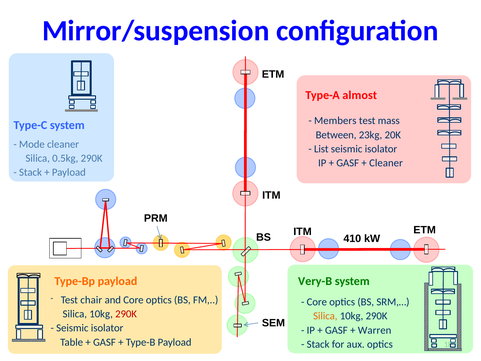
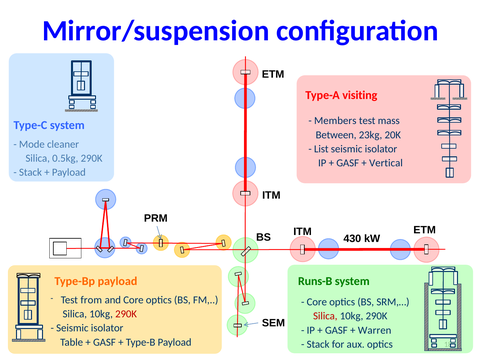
almost: almost -> visiting
Cleaner at (386, 163): Cleaner -> Vertical
410: 410 -> 430
Very-B: Very-B -> Runs-B
chair: chair -> from
Silica at (325, 316) colour: orange -> red
